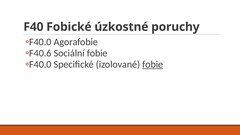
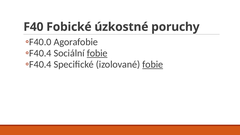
F40.6 at (40, 53): F40.6 -> F40.4
fobie at (97, 53) underline: none -> present
F40.0 at (40, 64): F40.0 -> F40.4
